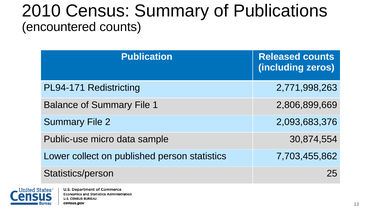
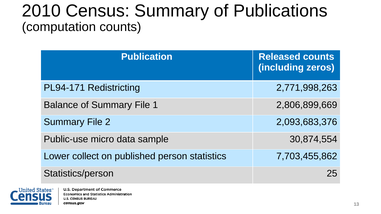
encountered: encountered -> computation
